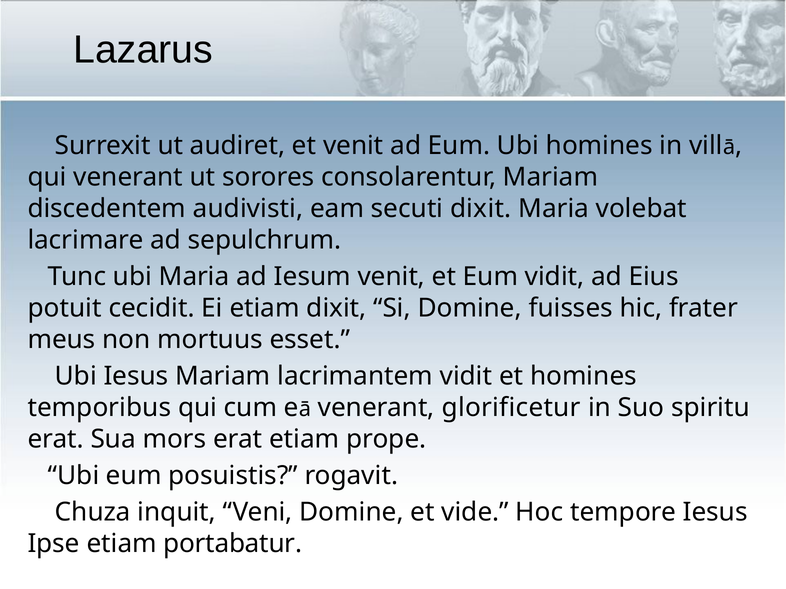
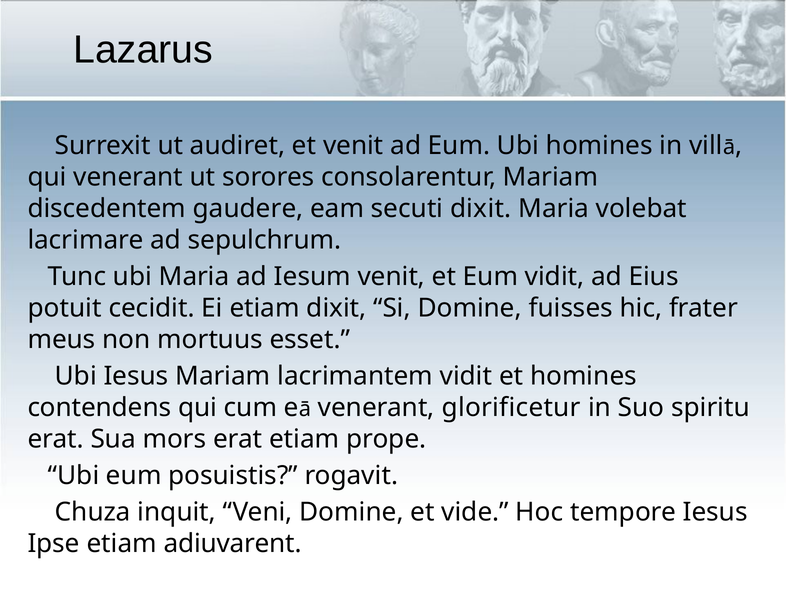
audivisti: audivisti -> gaudere
temporibus: temporibus -> contendens
portabatur: portabatur -> adiuvarent
